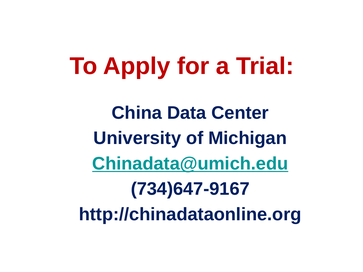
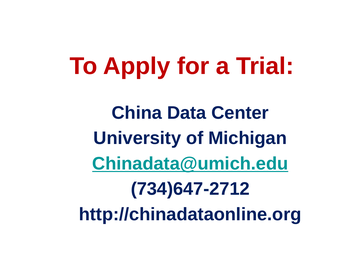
734)647-9167: 734)647-9167 -> 734)647-2712
